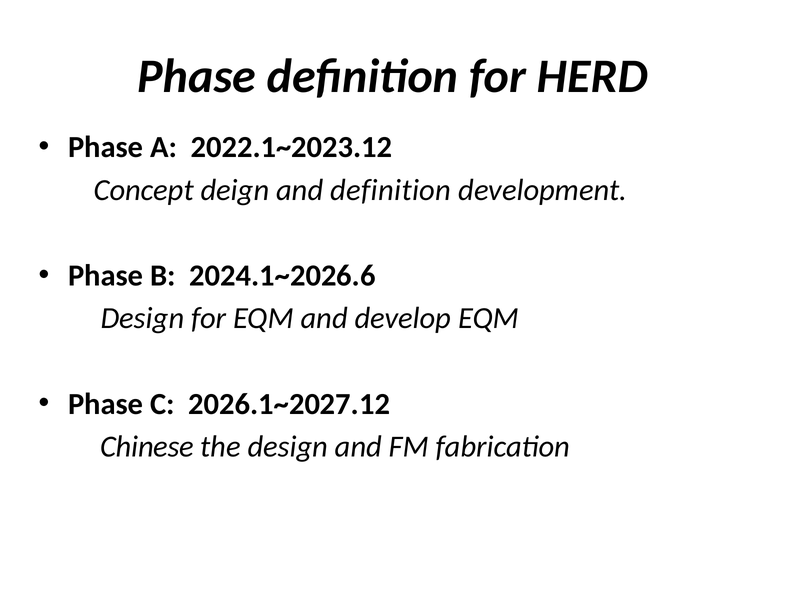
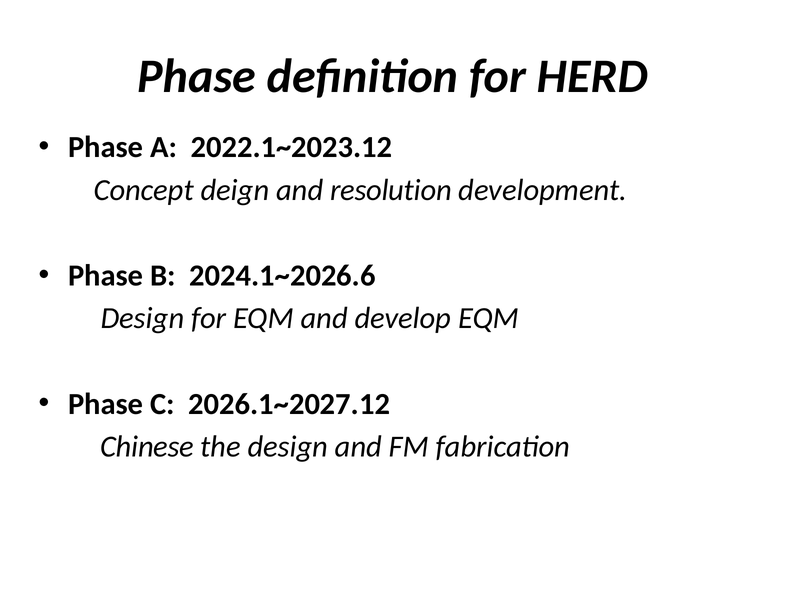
and definition: definition -> resolution
